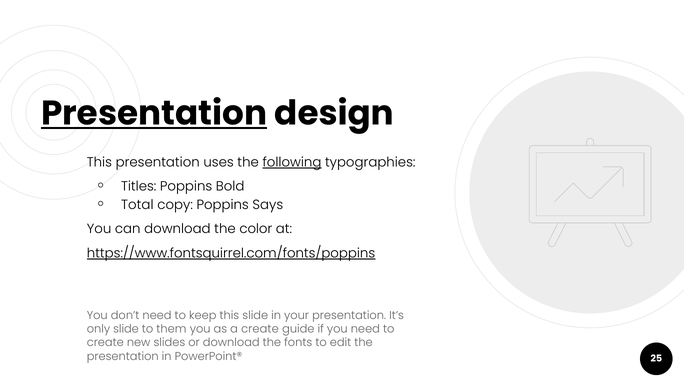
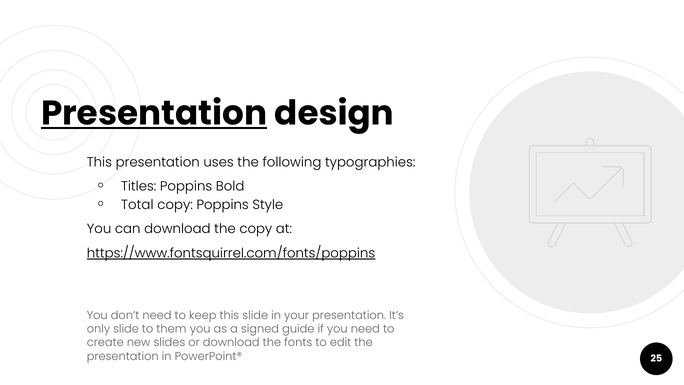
following underline: present -> none
Says: Says -> Style
the color: color -> copy
a create: create -> signed
